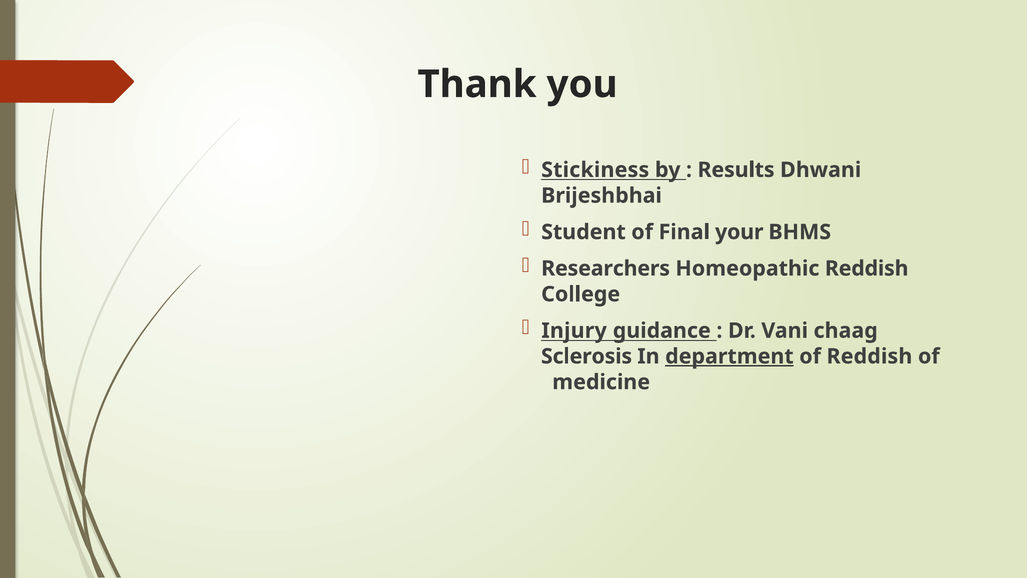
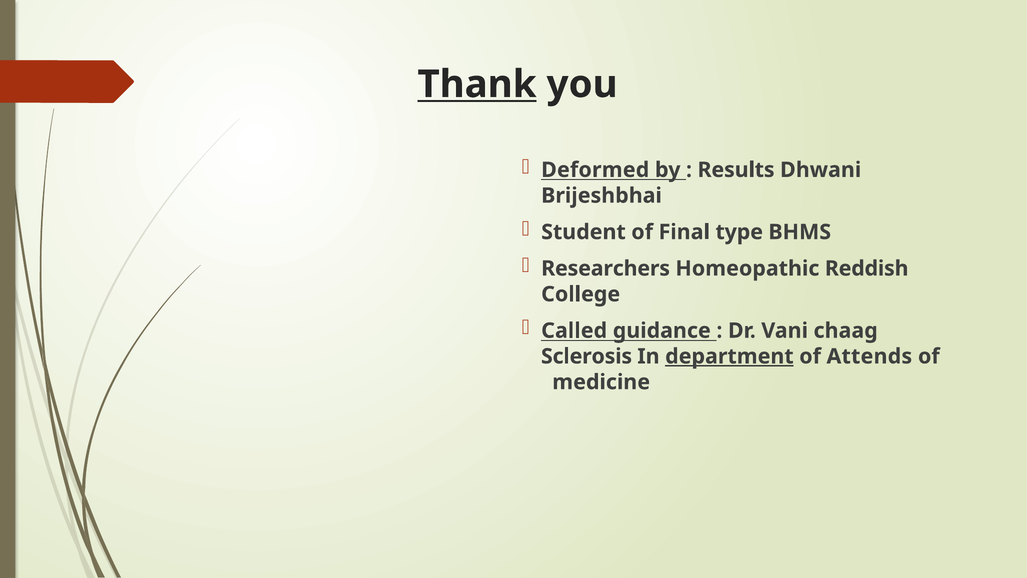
Thank underline: none -> present
Stickiness: Stickiness -> Deformed
your: your -> type
Injury: Injury -> Called
of Reddish: Reddish -> Attends
